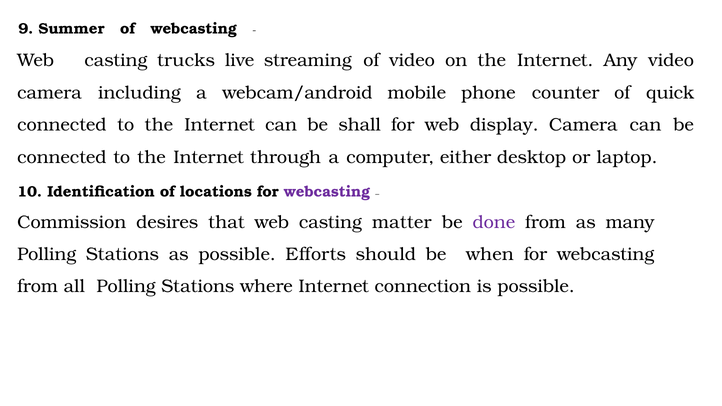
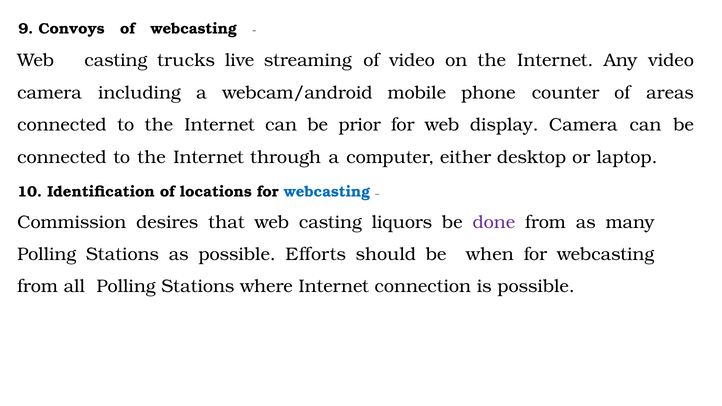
Summer: Summer -> Convoys
quick: quick -> areas
shall: shall -> prior
webcasting at (327, 192) colour: purple -> blue
matter: matter -> liquors
